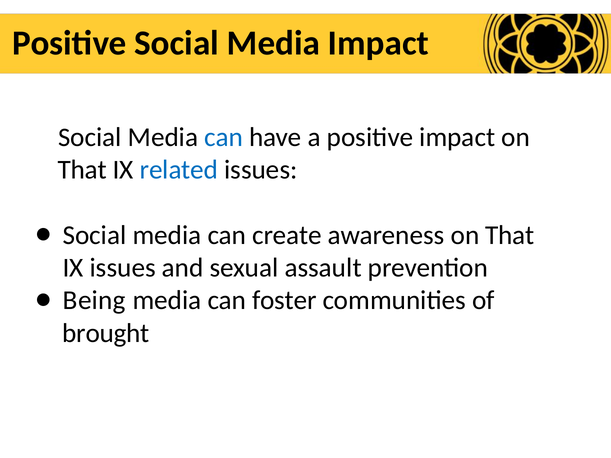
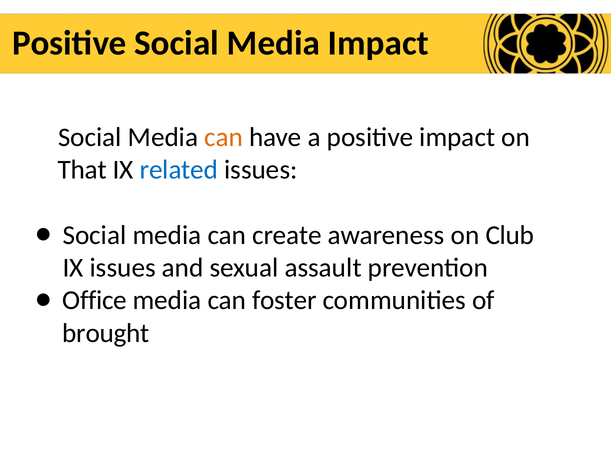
can at (224, 137) colour: blue -> orange
awareness on That: That -> Club
Being: Being -> Office
